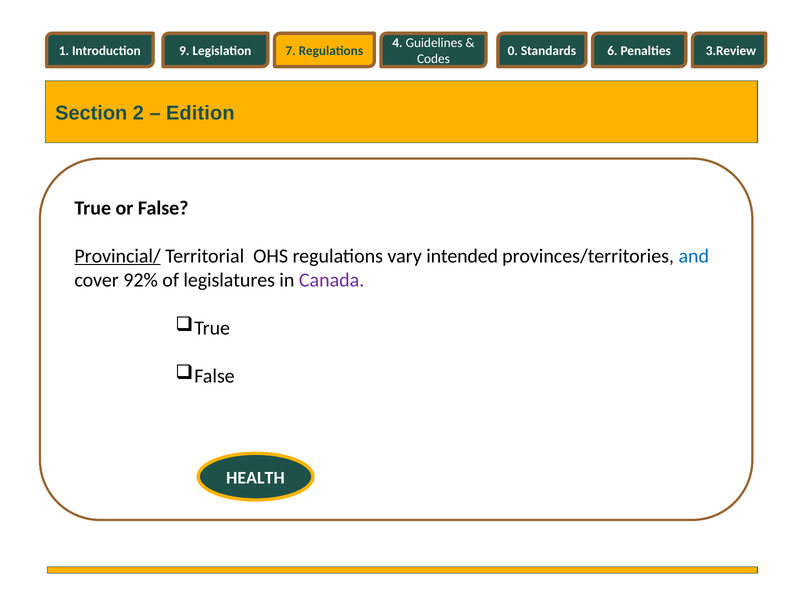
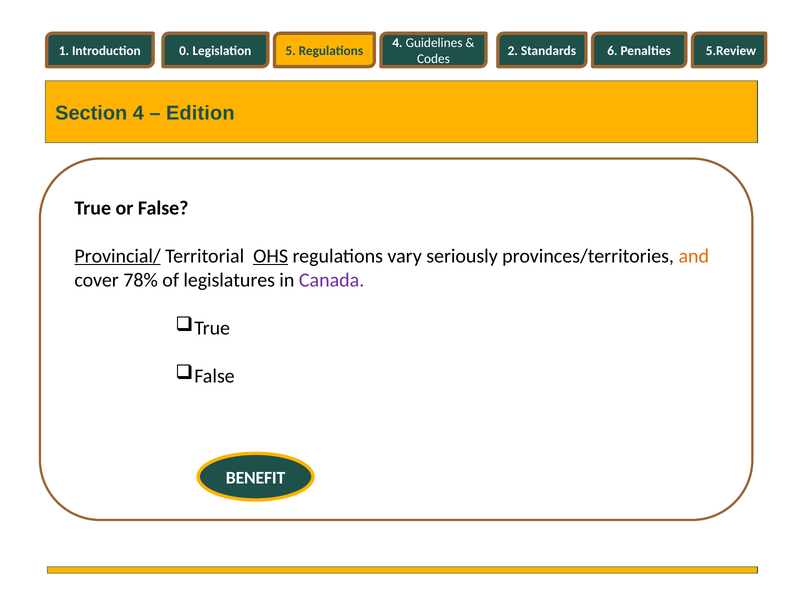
9: 9 -> 0
7: 7 -> 5
0: 0 -> 2
3.Review: 3.Review -> 5.Review
Section 2: 2 -> 4
OHS underline: none -> present
intended: intended -> seriously
and colour: blue -> orange
92%: 92% -> 78%
HEALTH: HEALTH -> BENEFIT
